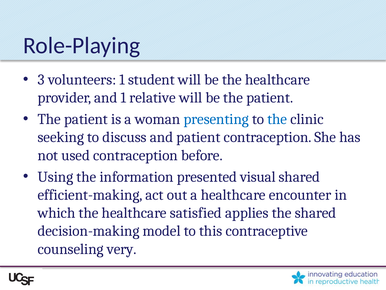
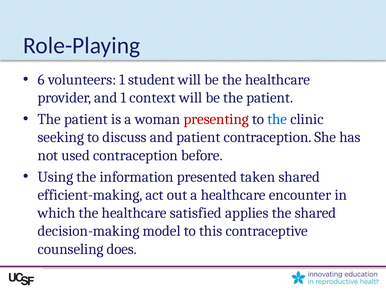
3: 3 -> 6
relative: relative -> context
presenting colour: blue -> red
visual: visual -> taken
very: very -> does
